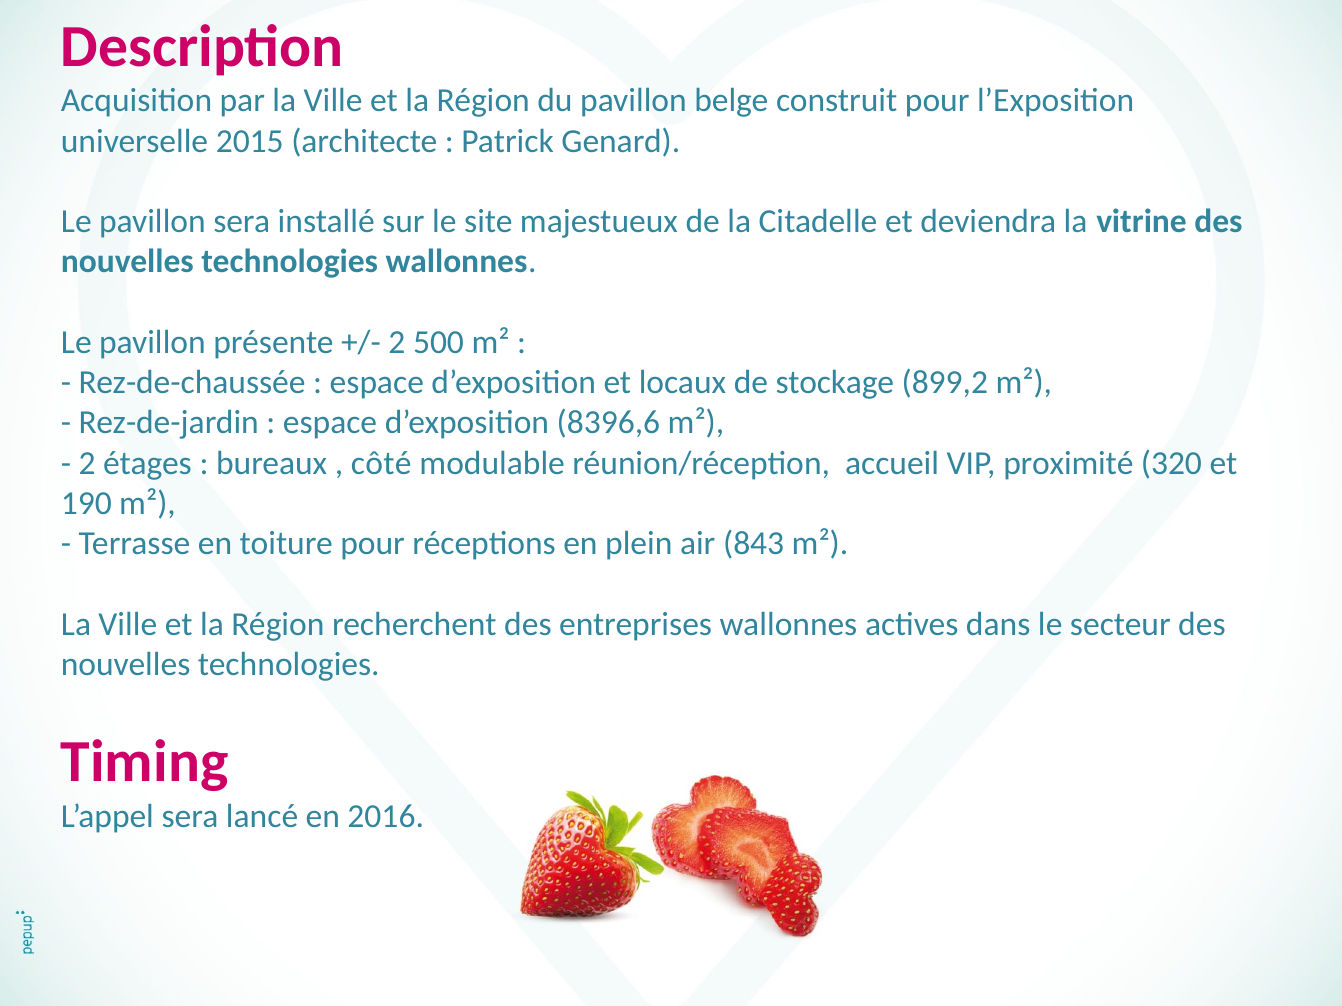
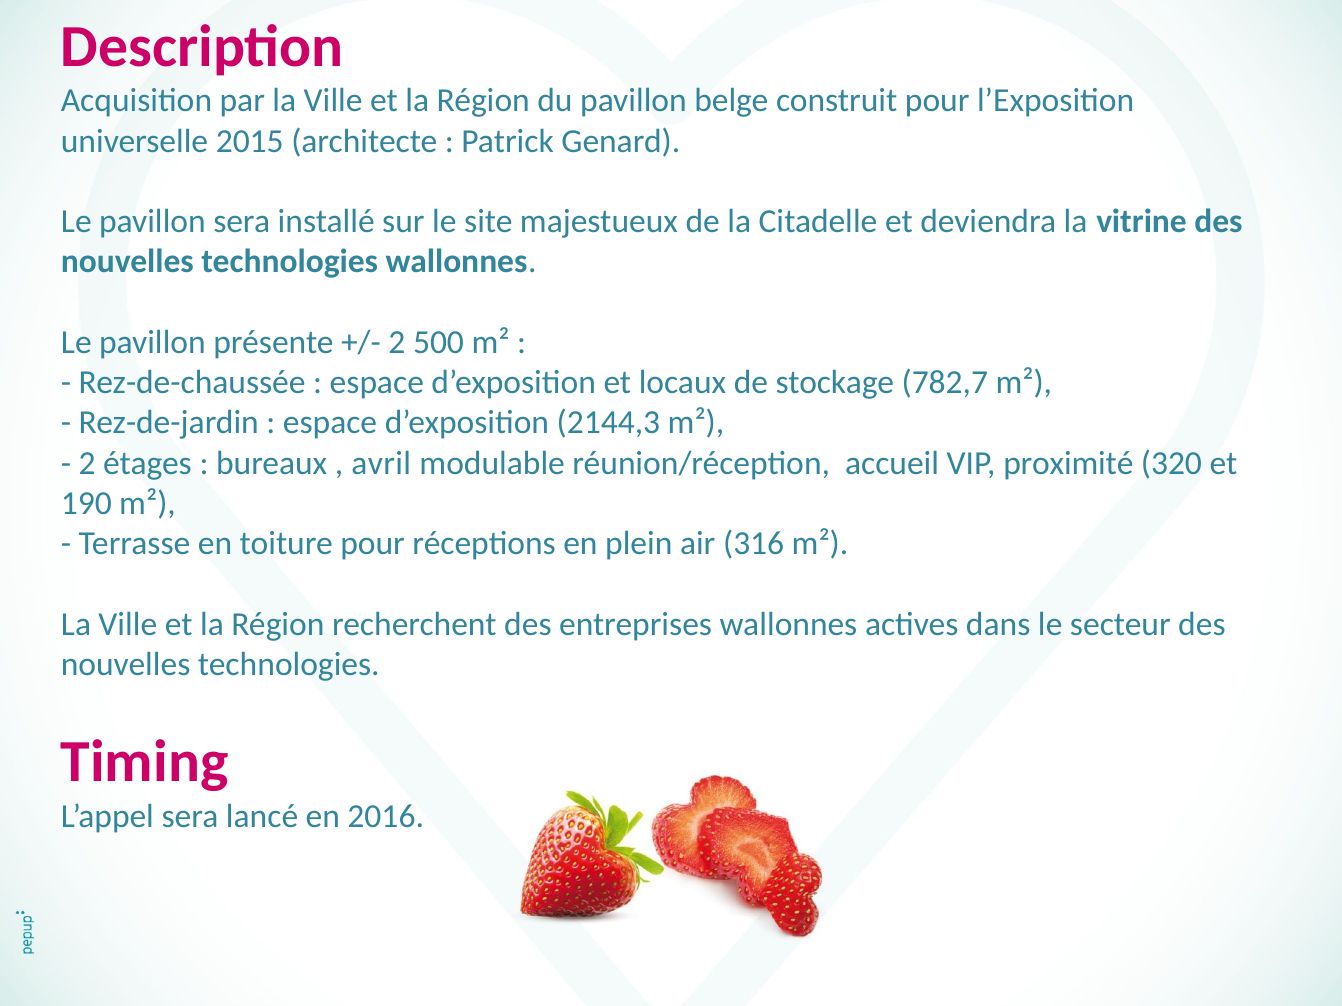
899,2: 899,2 -> 782,7
8396,6: 8396,6 -> 2144,3
côté: côté -> avril
843: 843 -> 316
